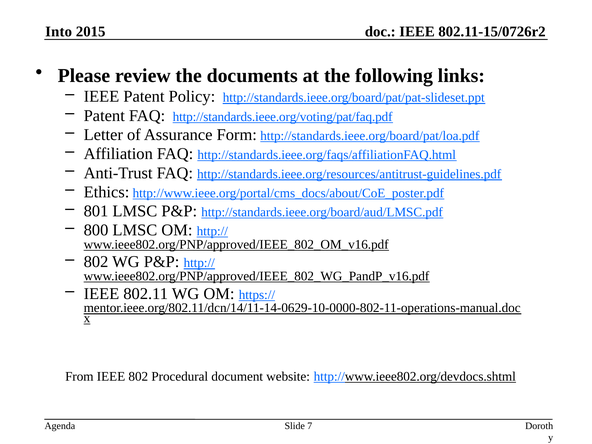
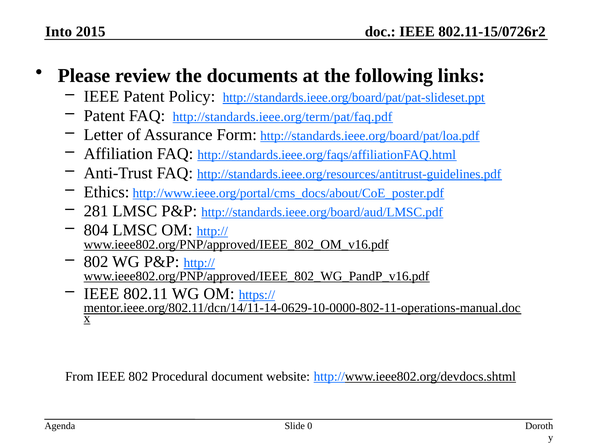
http://standards.ieee.org/voting/pat/faq.pdf: http://standards.ieee.org/voting/pat/faq.pdf -> http://standards.ieee.org/term/pat/faq.pdf
801: 801 -> 281
800: 800 -> 804
7: 7 -> 0
